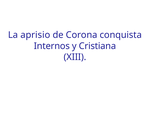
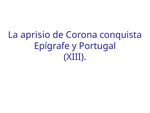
Internos: Internos -> Epígrafe
Cristiana: Cristiana -> Portugal
